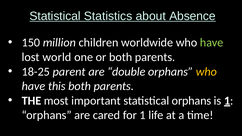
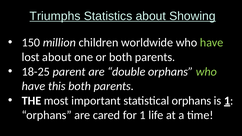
Statistical at (55, 16): Statistical -> Triumphs
Absence: Absence -> Showing
lost world: world -> about
who at (206, 72) colour: yellow -> light green
